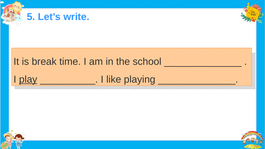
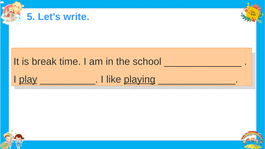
playing underline: none -> present
